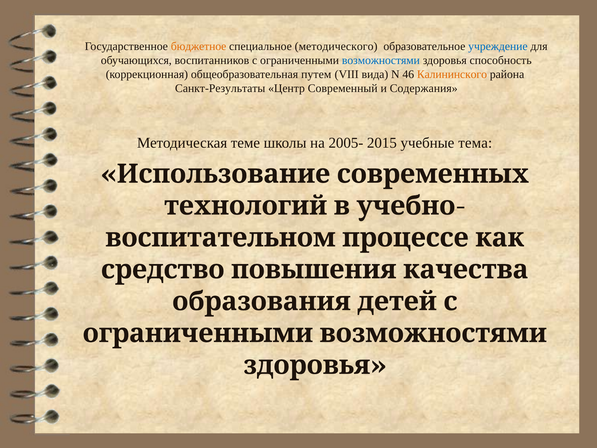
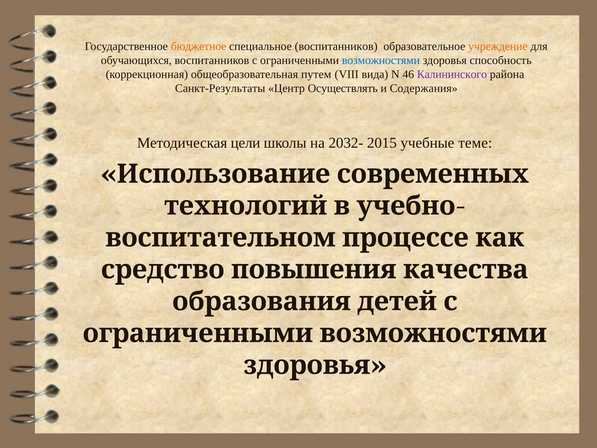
специальное методического: методического -> воспитанников
учреждение colour: blue -> orange
Калининского colour: orange -> purple
Современный: Современный -> Осуществлять
теме: теме -> цели
2005-: 2005- -> 2032-
тема: тема -> теме
